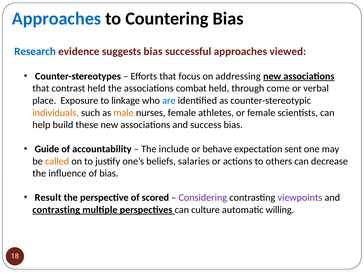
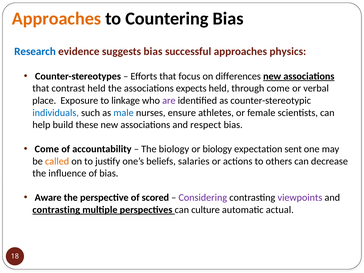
Approaches at (57, 19) colour: blue -> orange
viewed: viewed -> physics
addressing: addressing -> differences
combat: combat -> expects
are colour: blue -> purple
individuals colour: orange -> blue
male colour: orange -> blue
nurses female: female -> ensure
success: success -> respect
Guide at (47, 149): Guide -> Come
The include: include -> biology
or behave: behave -> biology
Result: Result -> Aware
willing: willing -> actual
